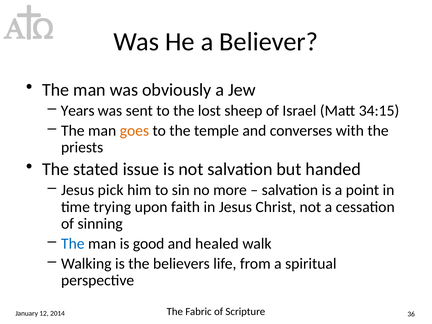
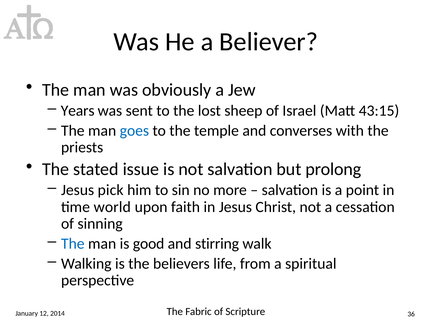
34:15: 34:15 -> 43:15
goes colour: orange -> blue
handed: handed -> prolong
trying: trying -> world
healed: healed -> stirring
